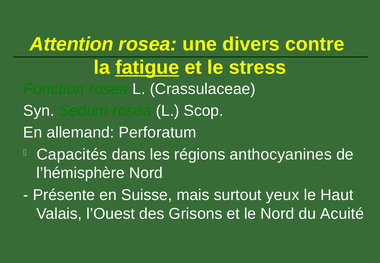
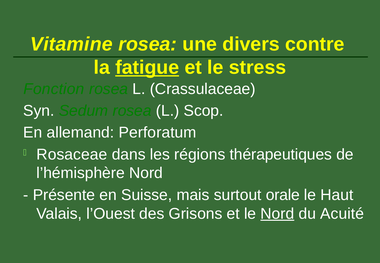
Attention: Attention -> Vitamine
Capacités: Capacités -> Rosaceae
anthocyanines: anthocyanines -> thérapeutiques
yeux: yeux -> orale
Nord at (277, 214) underline: none -> present
